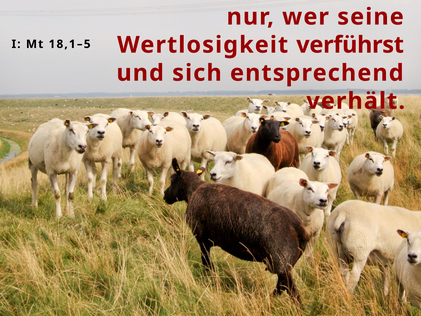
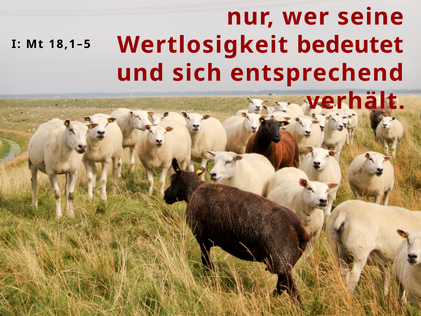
verführst: verführst -> bedeutet
